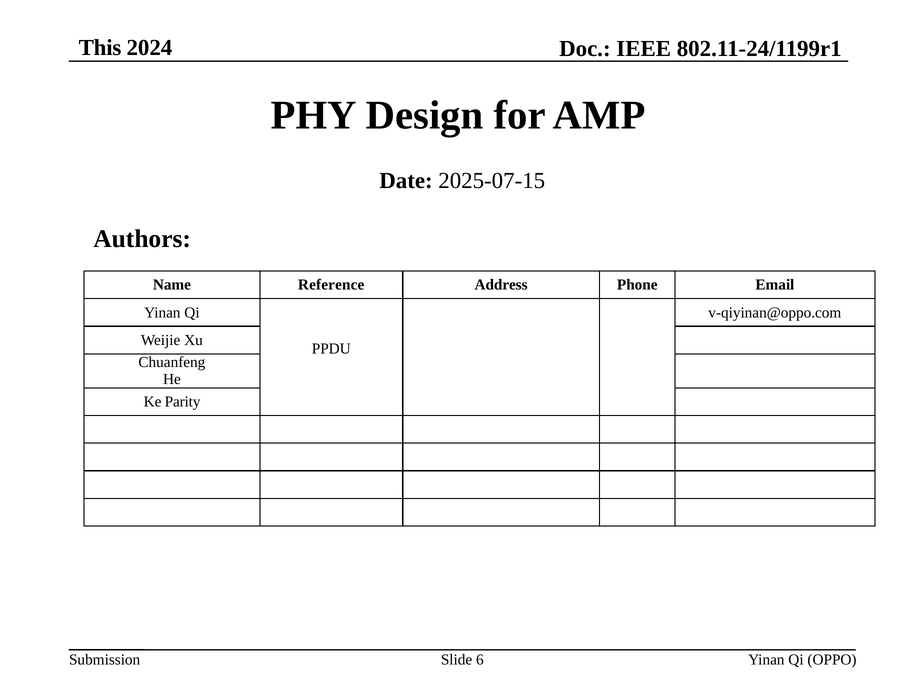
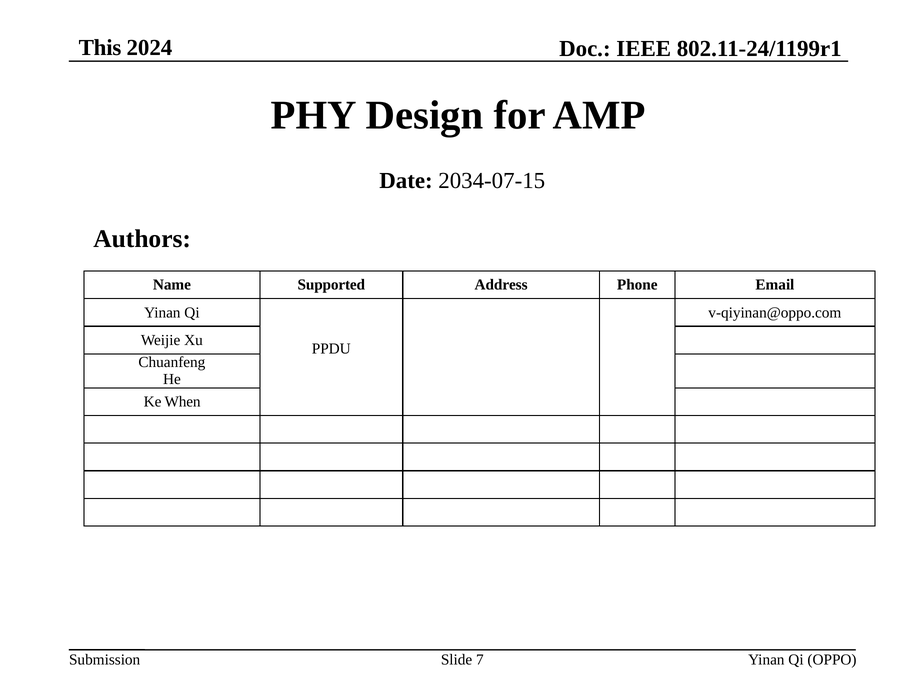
2025-07-15: 2025-07-15 -> 2034-07-15
Reference: Reference -> Supported
Parity: Parity -> When
6: 6 -> 7
